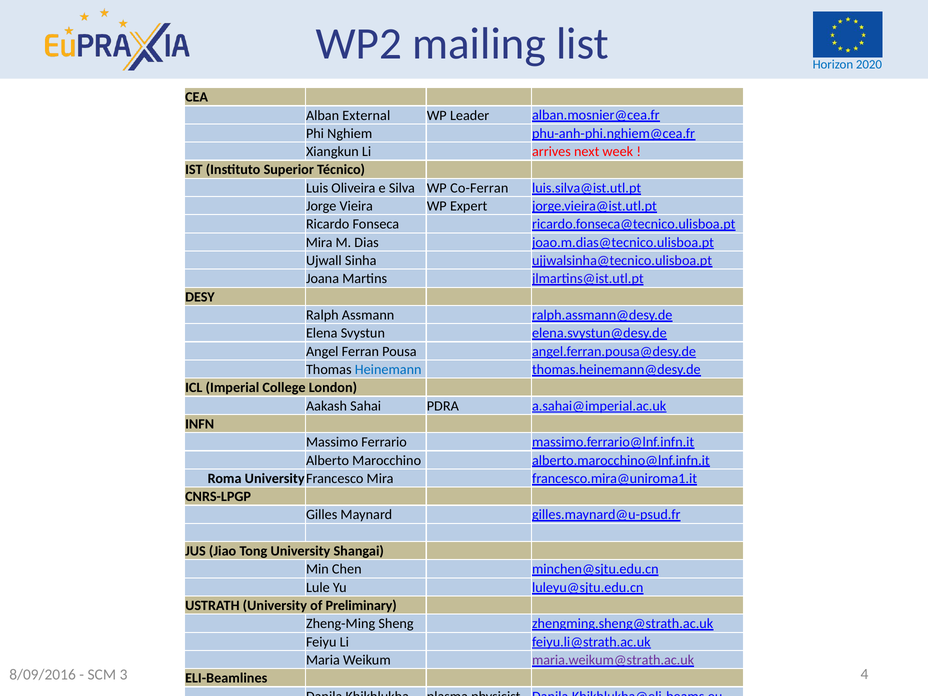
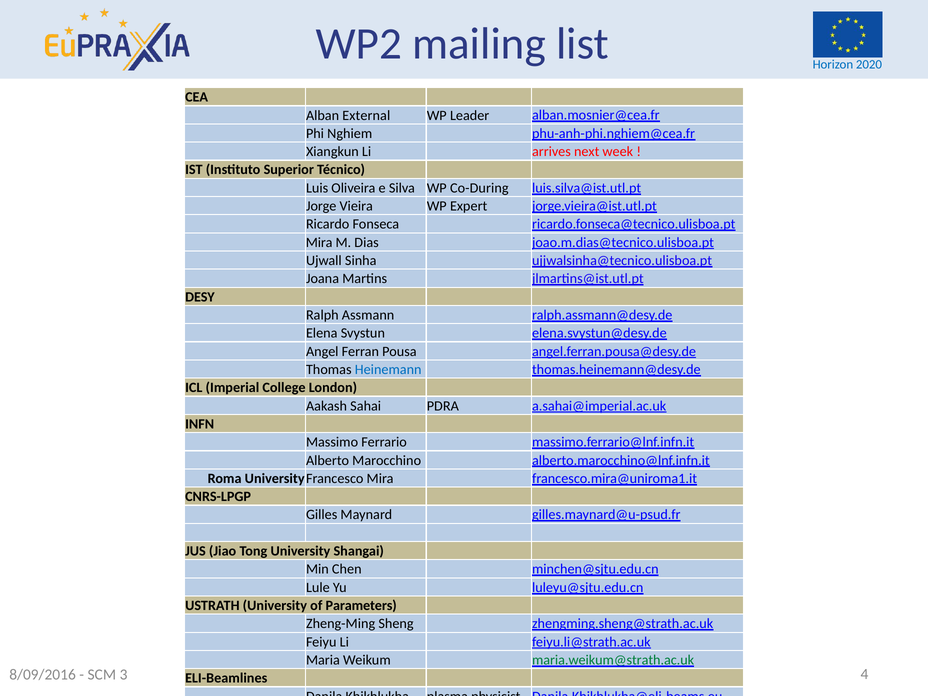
Co-Ferran: Co-Ferran -> Co-During
Preliminary: Preliminary -> Parameters
maria.weikum@strath.ac.uk colour: purple -> green
